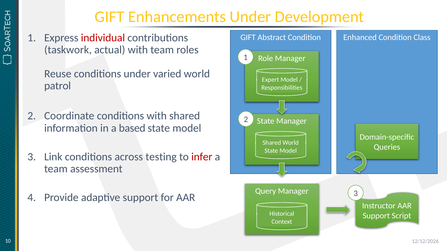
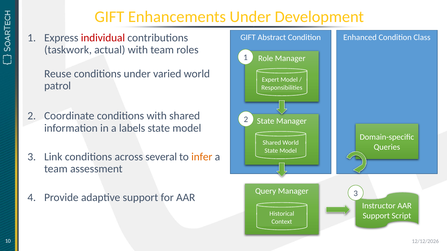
based: based -> labels
testing: testing -> several
infer colour: red -> orange
